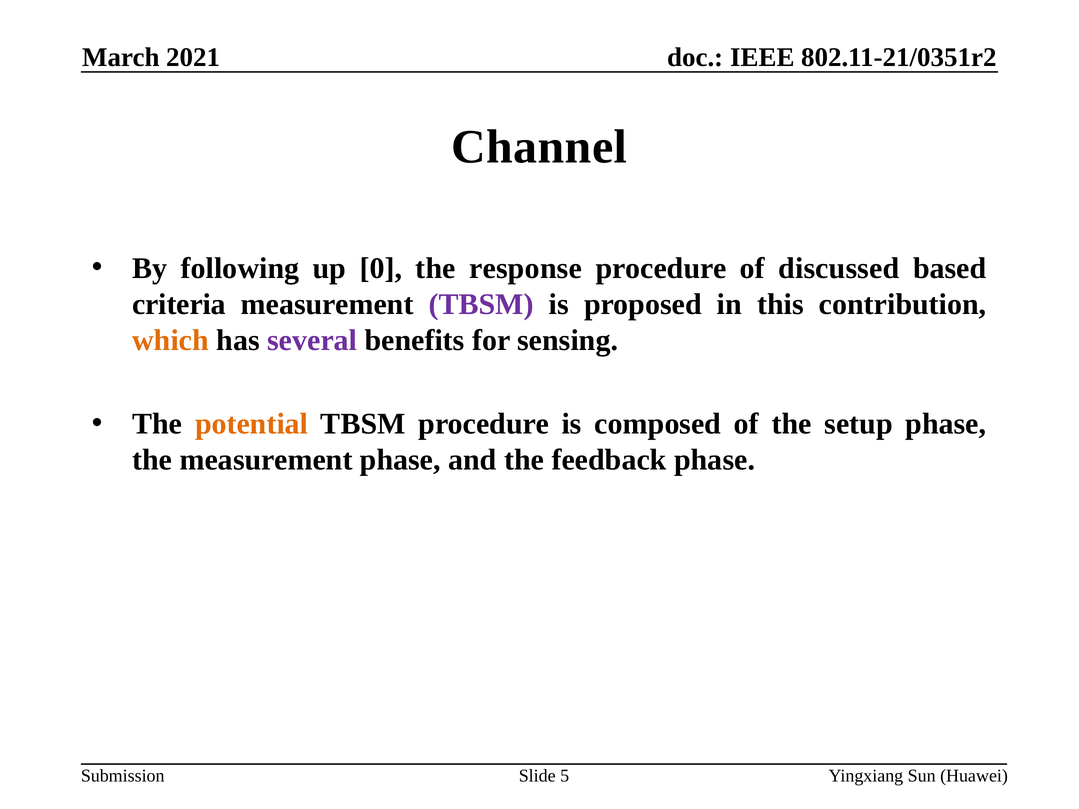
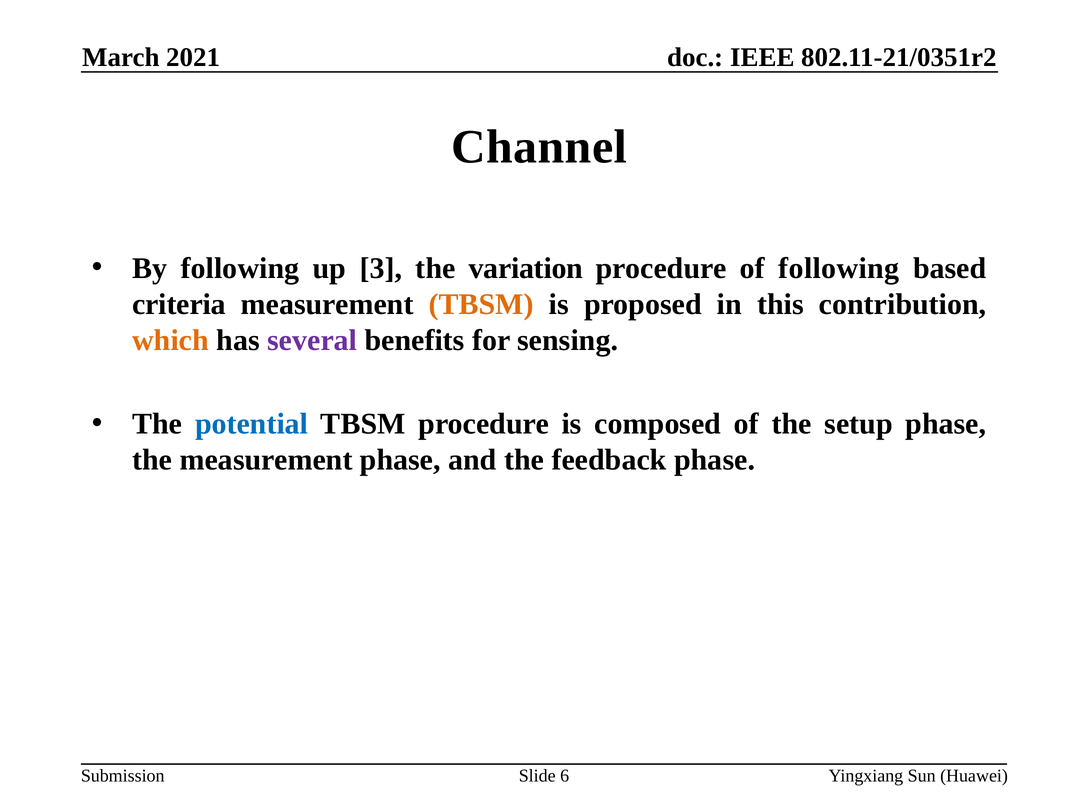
0: 0 -> 3
response: response -> variation
of discussed: discussed -> following
TBSM at (481, 304) colour: purple -> orange
potential colour: orange -> blue
5: 5 -> 6
